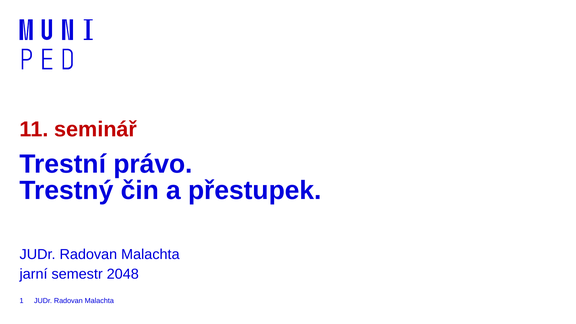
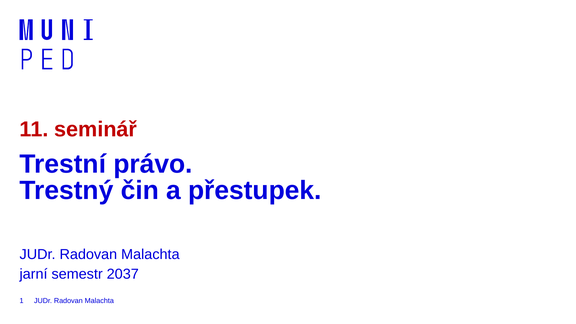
2048: 2048 -> 2037
